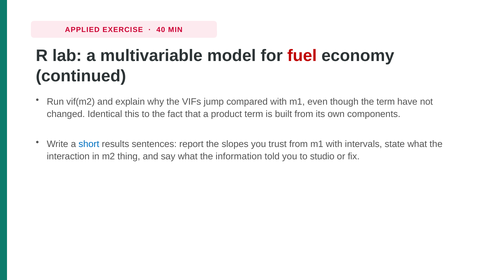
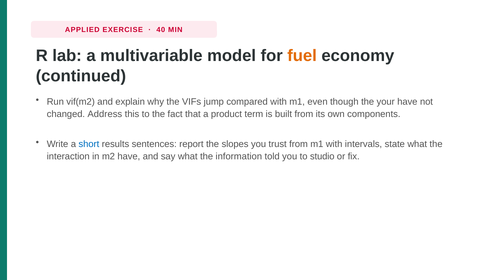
fuel colour: red -> orange
the term: term -> your
Identical: Identical -> Address
m2 thing: thing -> have
